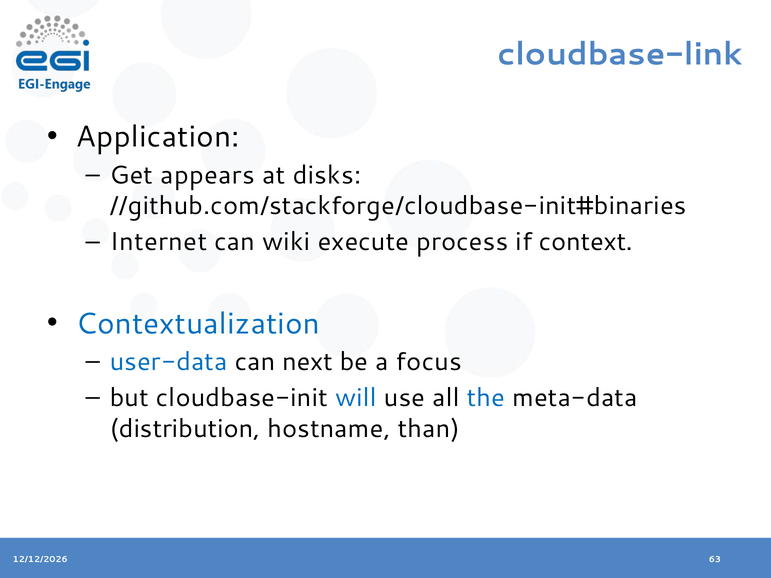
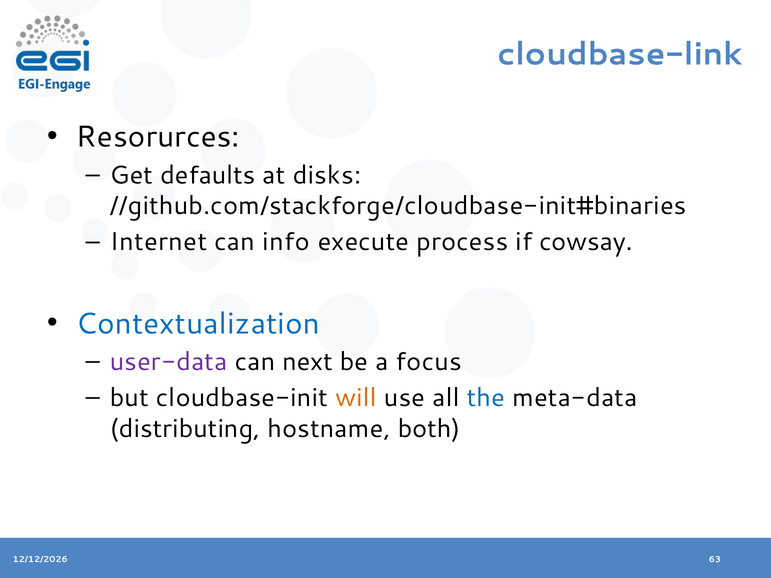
Application: Application -> Resorurces
appears: appears -> defaults
wiki: wiki -> info
context: context -> cowsay
user-data colour: blue -> purple
will colour: blue -> orange
distribution: distribution -> distributing
than: than -> both
